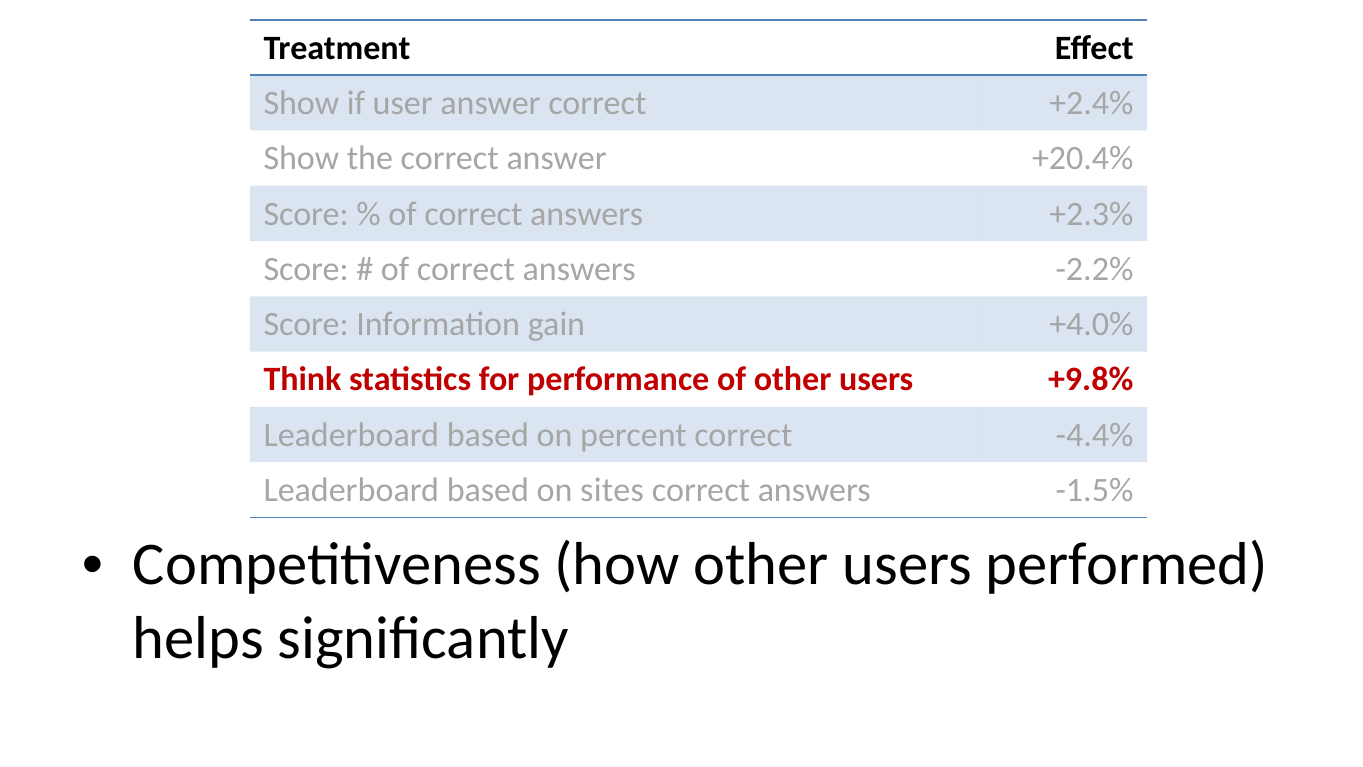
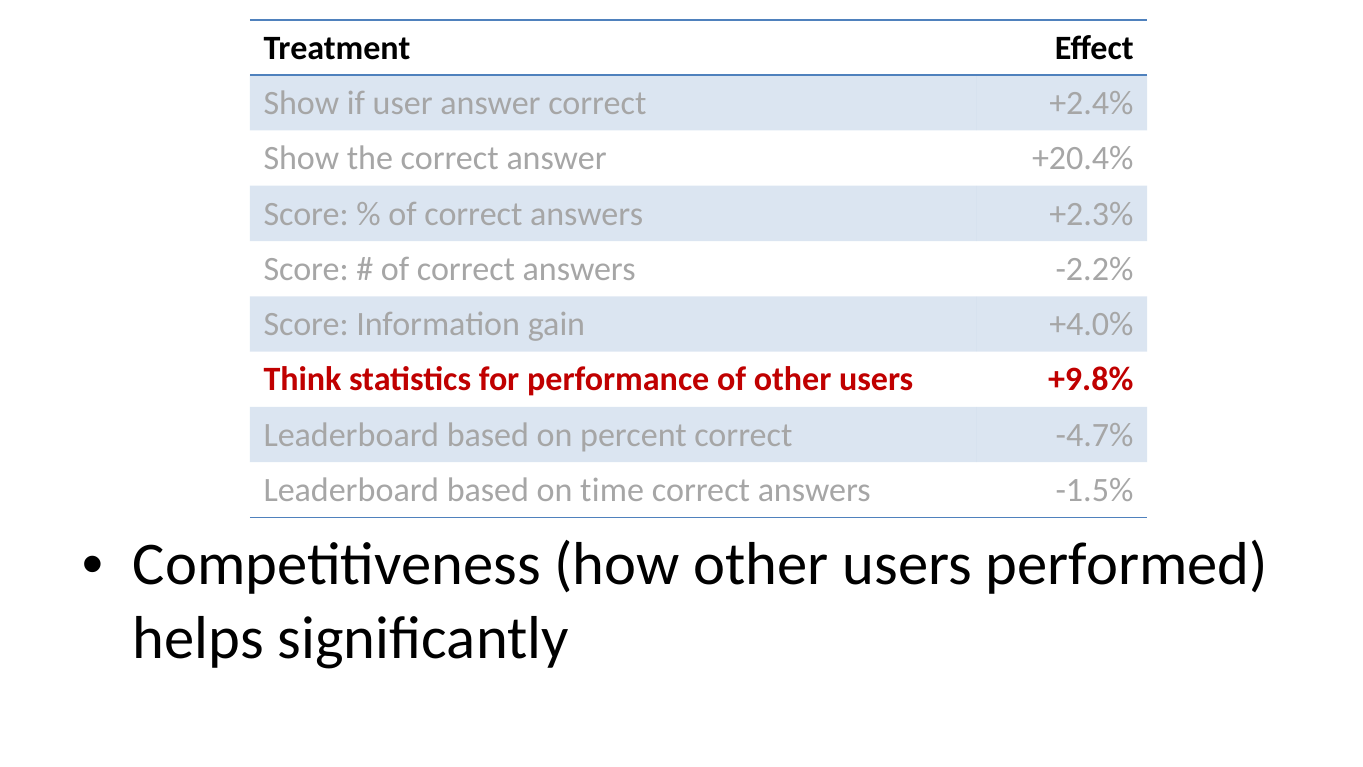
-4.4%: -4.4% -> -4.7%
sites: sites -> time
